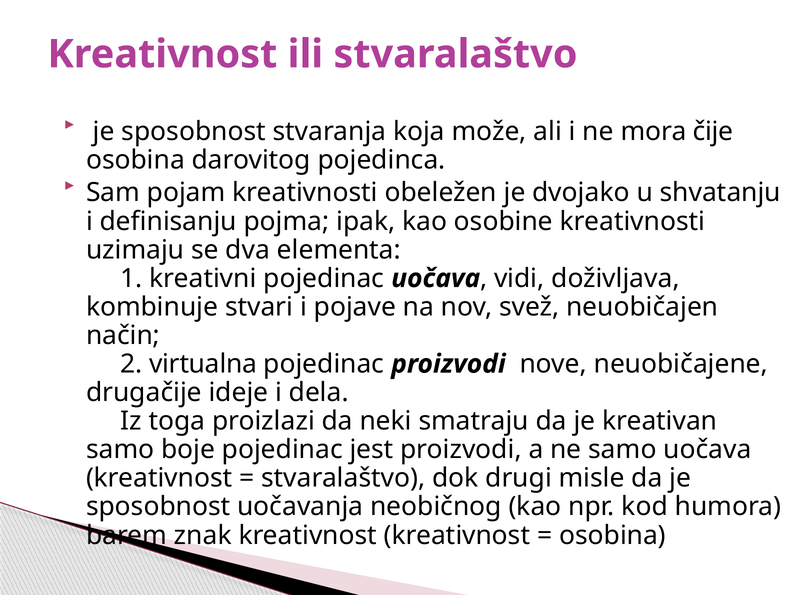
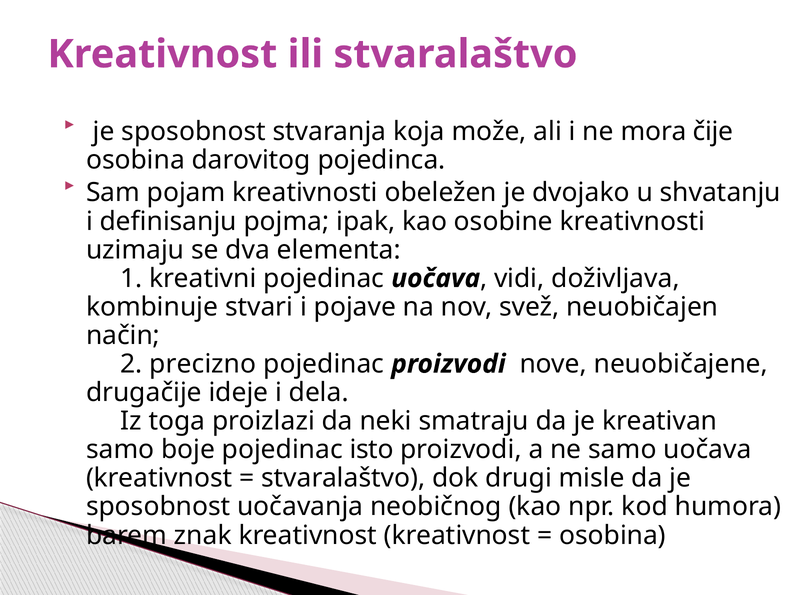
virtualna: virtualna -> precizno
jest: jest -> isto
